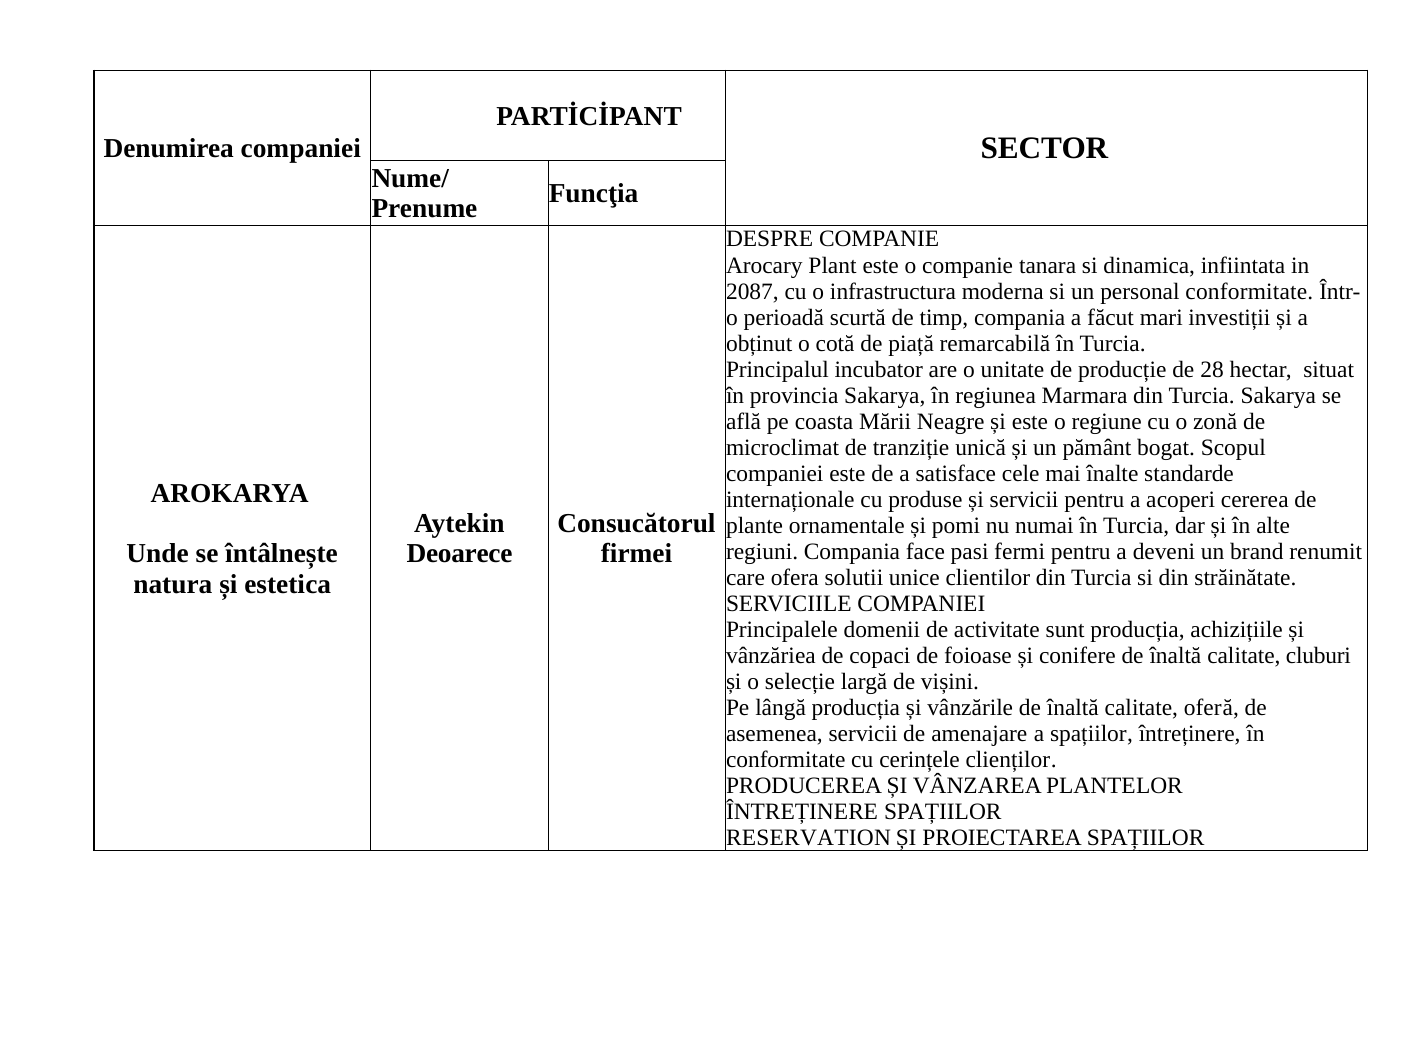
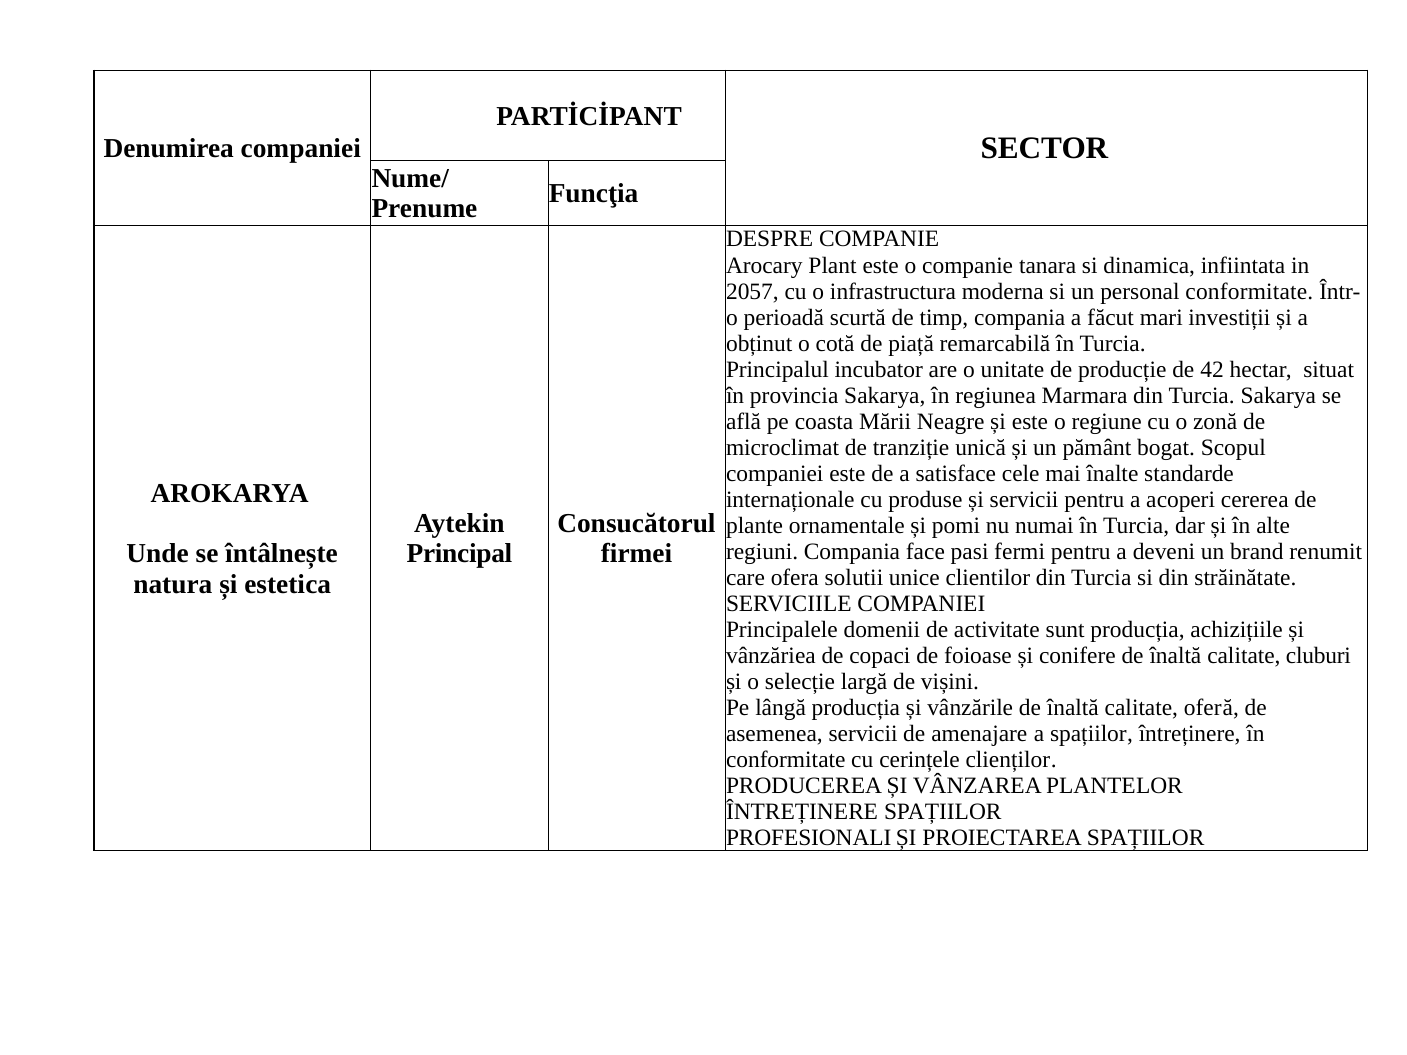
2087: 2087 -> 2057
28: 28 -> 42
Deoarece: Deoarece -> Principal
RESERVATION: RESERVATION -> PROFESIONALI
